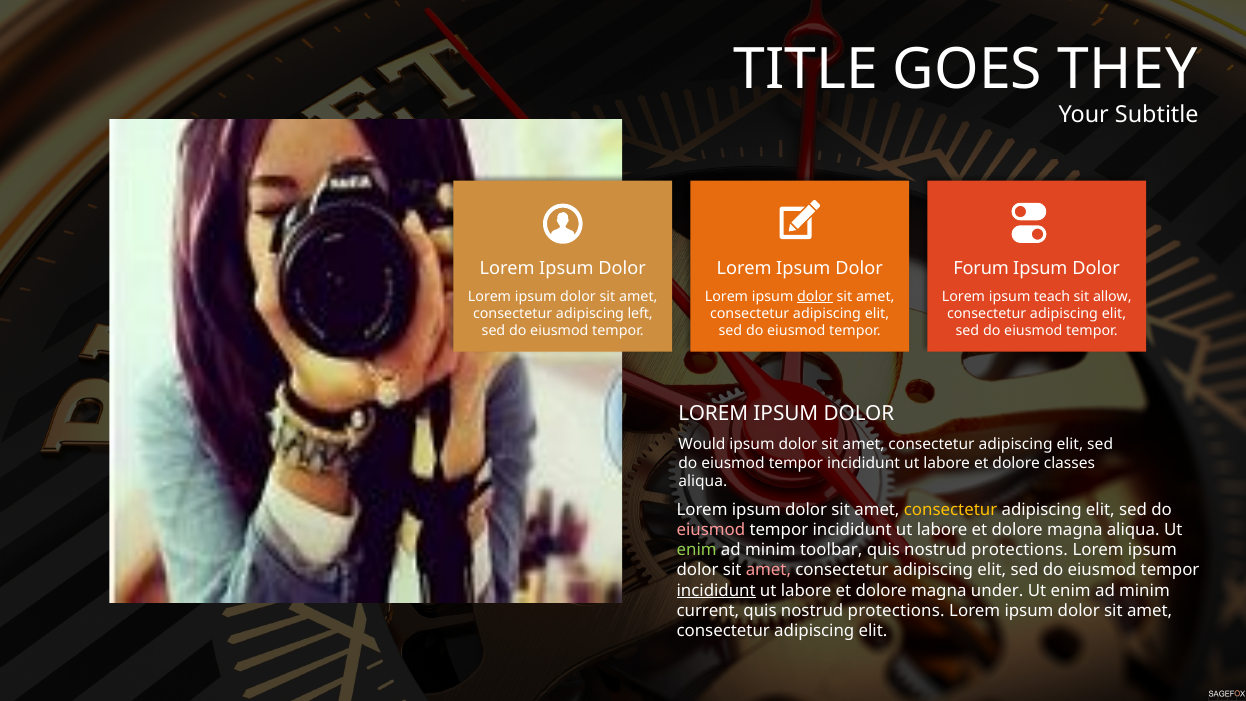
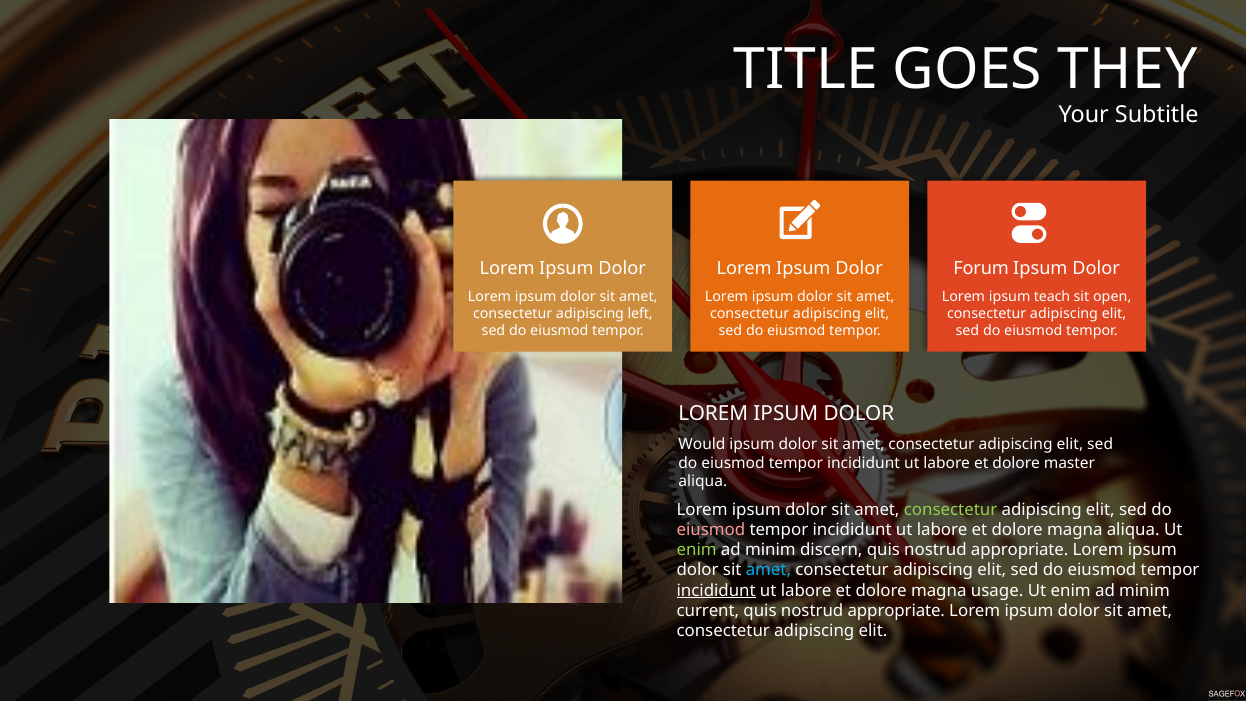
dolor at (815, 297) underline: present -> none
allow: allow -> open
classes: classes -> master
consectetur at (951, 509) colour: yellow -> light green
toolbar: toolbar -> discern
protections at (1020, 550): protections -> appropriate
amet at (768, 570) colour: pink -> light blue
under: under -> usage
protections at (896, 611): protections -> appropriate
